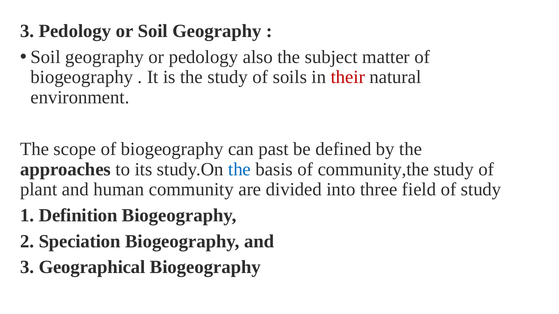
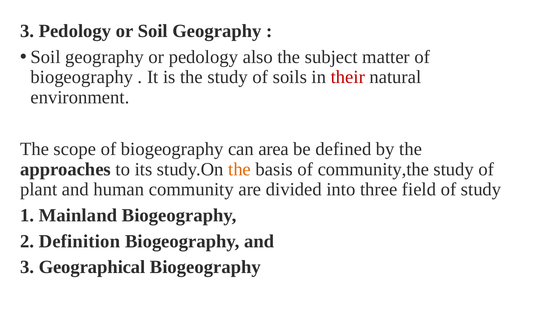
past: past -> area
the at (240, 169) colour: blue -> orange
Definition: Definition -> Mainland
Speciation: Speciation -> Definition
